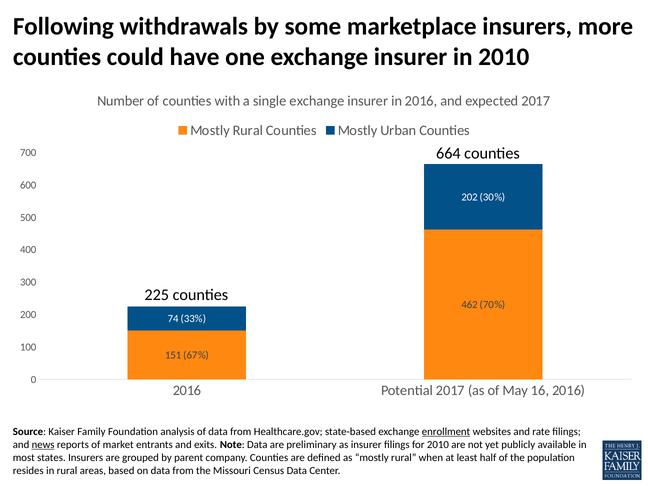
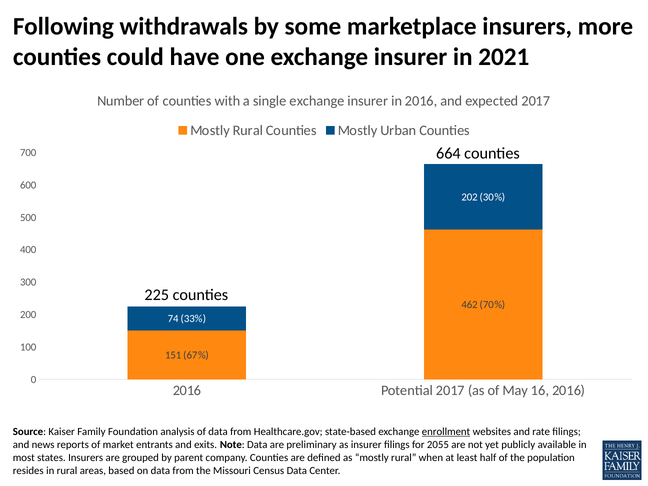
in 2010: 2010 -> 2021
news underline: present -> none
for 2010: 2010 -> 2055
